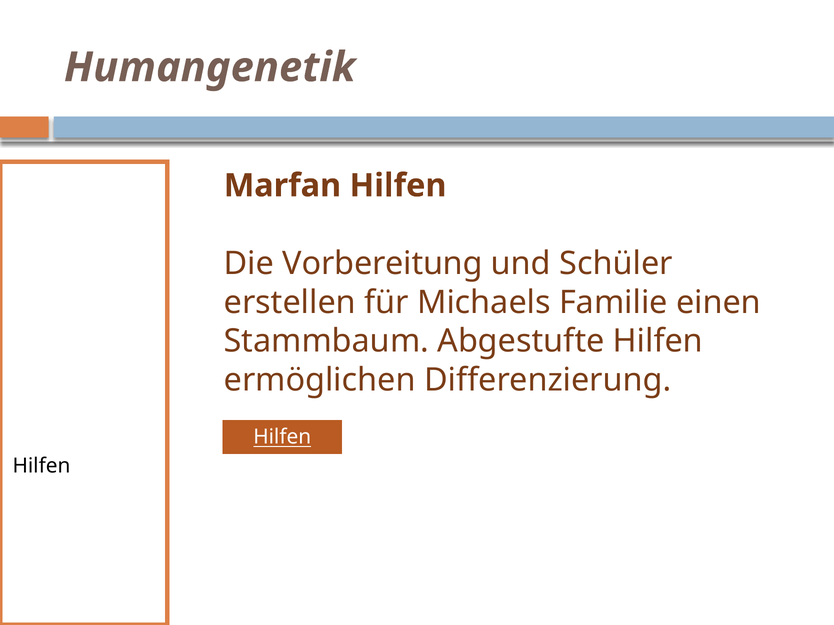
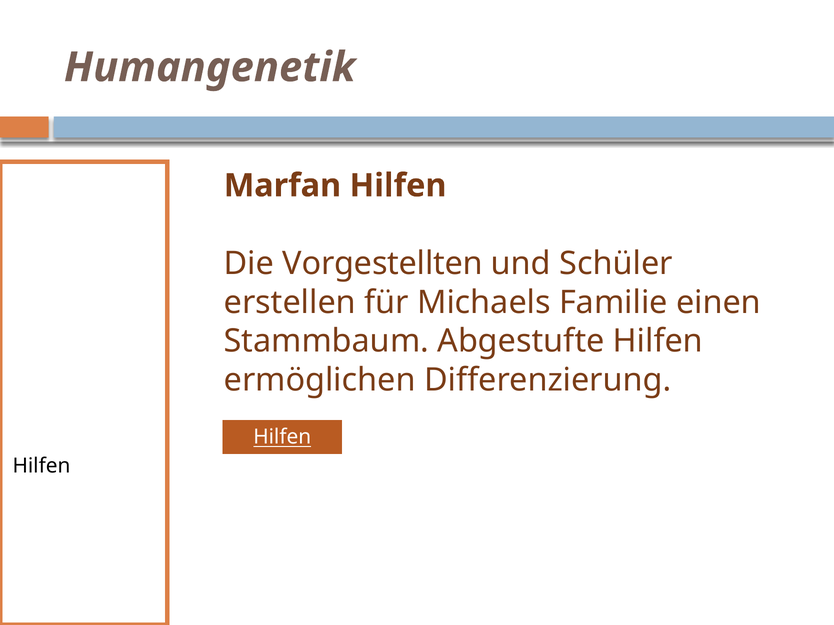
Vorbereitung: Vorbereitung -> Vorgestellten
